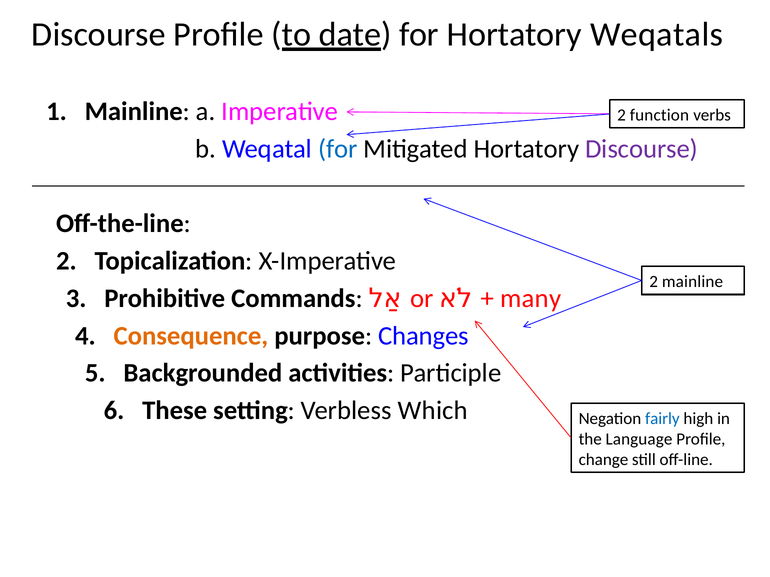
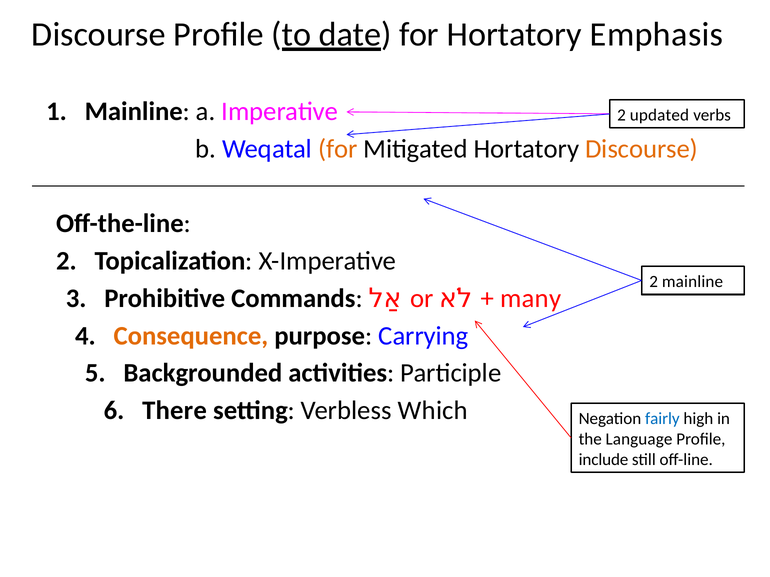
Weqatals: Weqatals -> Emphasis
function: function -> updated
for at (338, 149) colour: blue -> orange
Discourse at (642, 149) colour: purple -> orange
Changes: Changes -> Carrying
These: These -> There
change: change -> include
